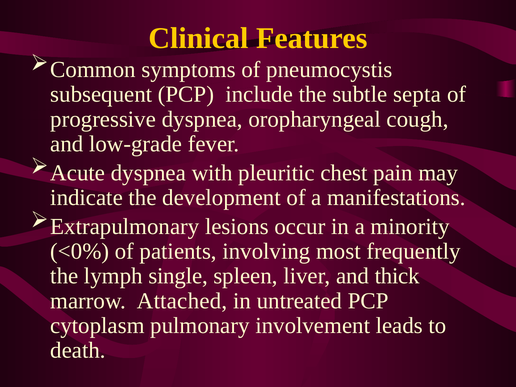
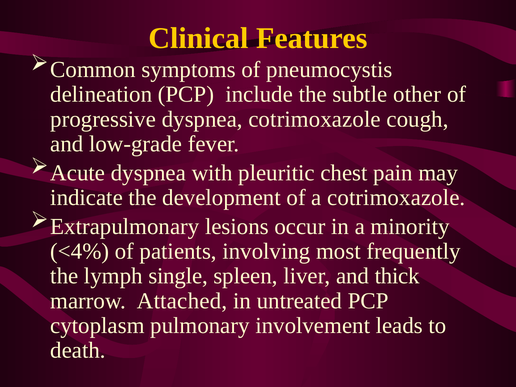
subsequent: subsequent -> delineation
septa: septa -> other
dyspnea oropharyngeal: oropharyngeal -> cotrimoxazole
a manifestations: manifestations -> cotrimoxazole
<0%: <0% -> <4%
